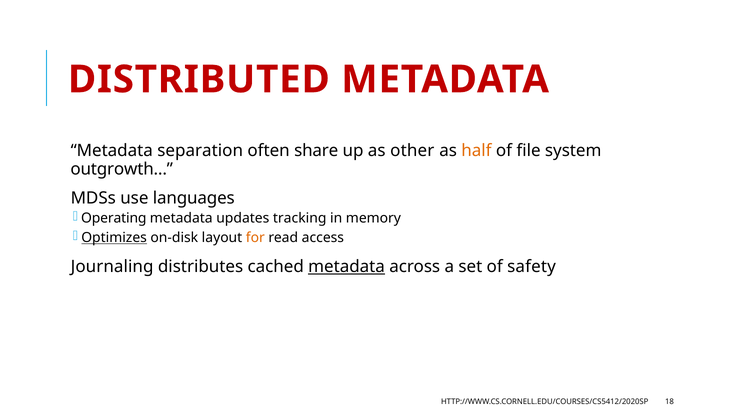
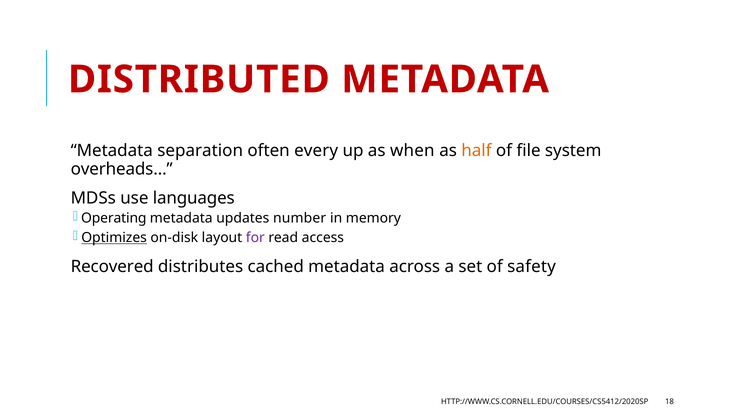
share: share -> every
other: other -> when
outgrowth…: outgrowth… -> overheads…
tracking: tracking -> number
for colour: orange -> purple
Journaling: Journaling -> Recovered
metadata at (347, 267) underline: present -> none
